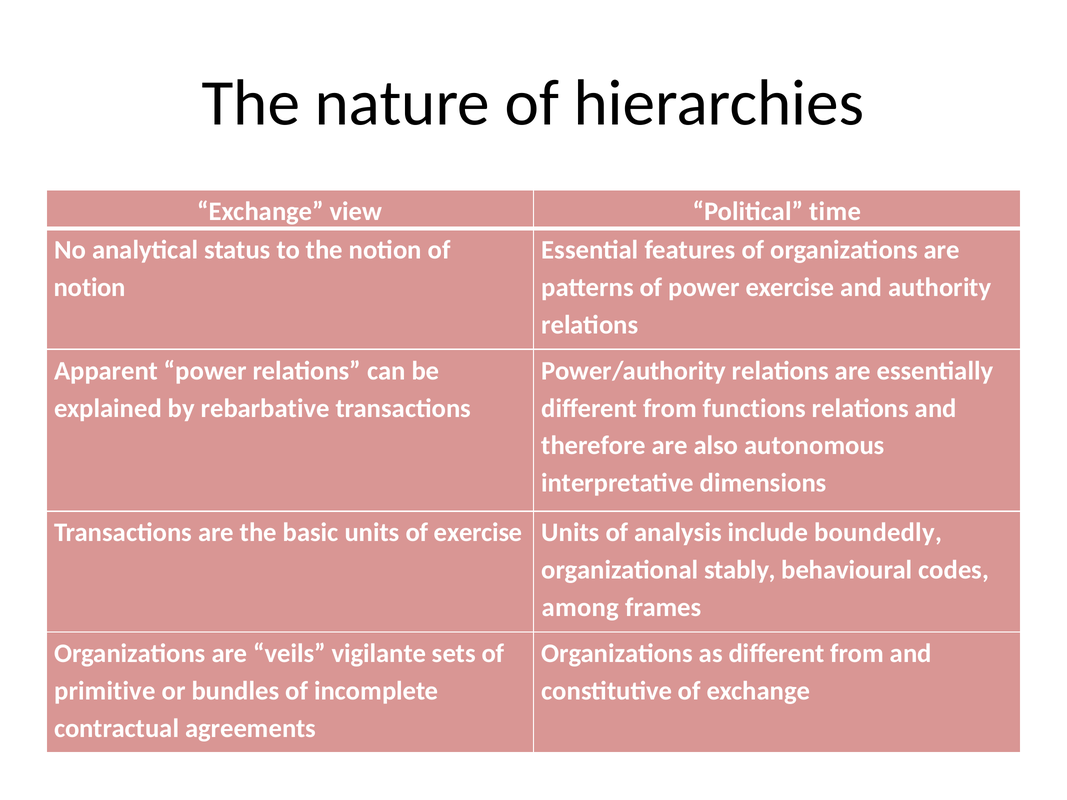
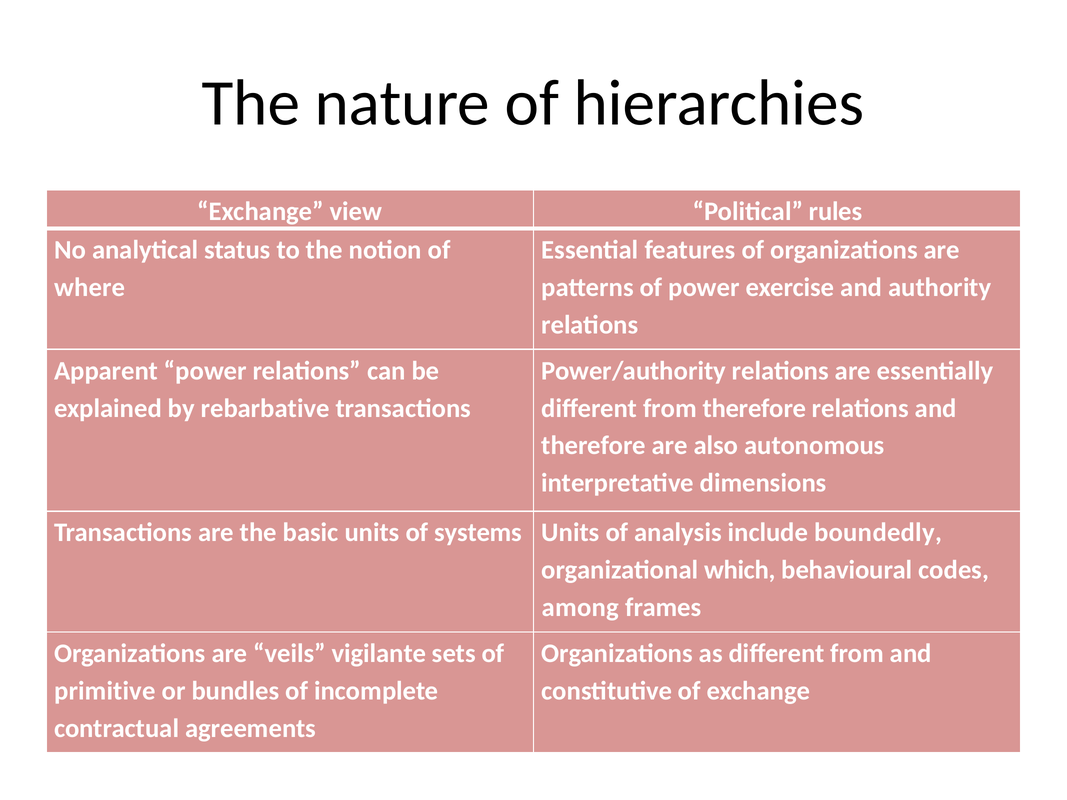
time: time -> rules
notion at (90, 288): notion -> where
from functions: functions -> therefore
of exercise: exercise -> systems
stably: stably -> which
